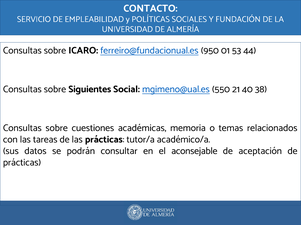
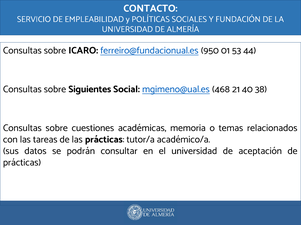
550: 550 -> 468
el aconsejable: aconsejable -> universidad
